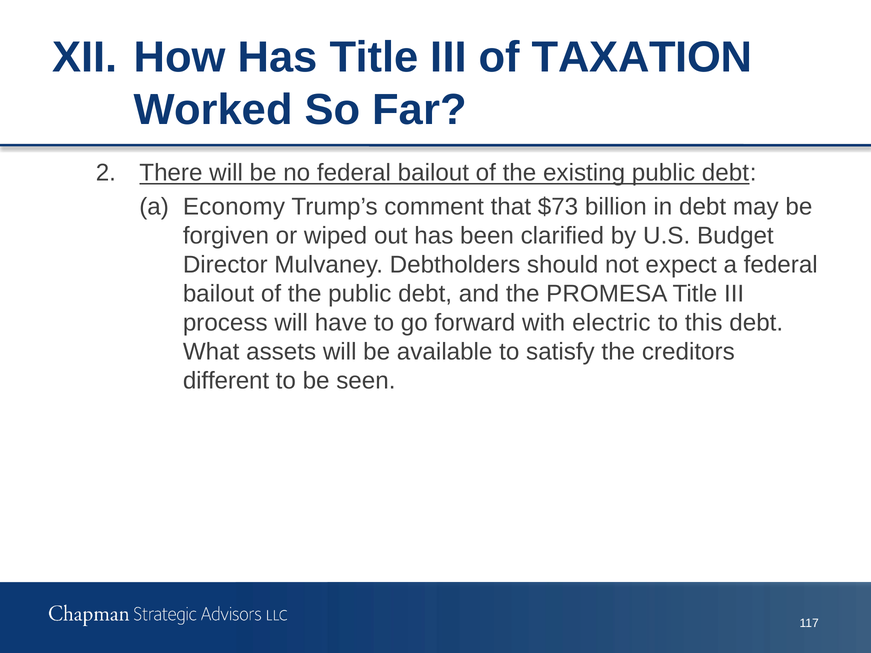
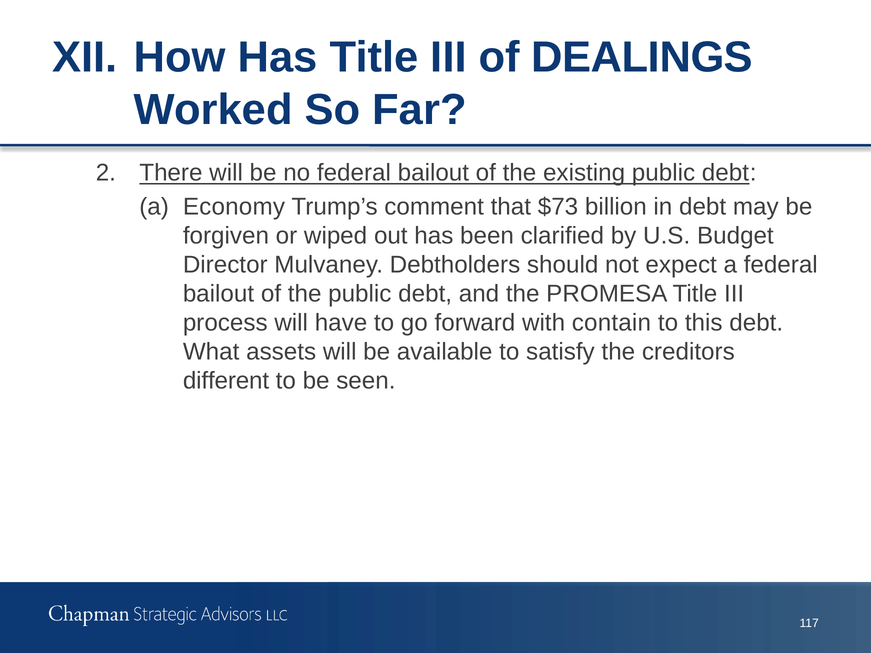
TAXATION: TAXATION -> DEALINGS
electric: electric -> contain
